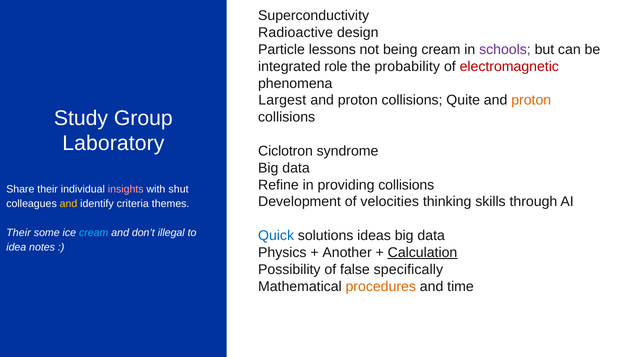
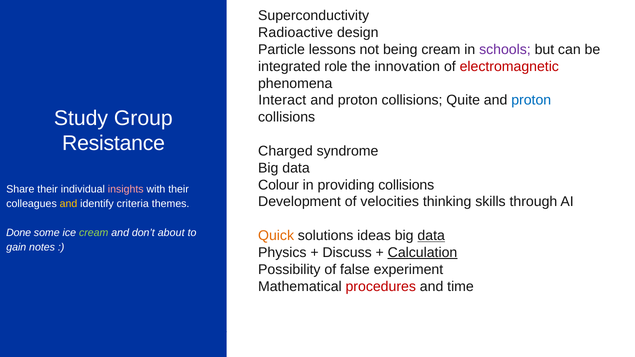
probability: probability -> innovation
Largest: Largest -> Interact
proton at (531, 100) colour: orange -> blue
Laboratory: Laboratory -> Resistance
Ciclotron: Ciclotron -> Charged
Refine: Refine -> Colour
with shut: shut -> their
Their at (19, 233): Their -> Done
cream at (94, 233) colour: light blue -> light green
illegal: illegal -> about
Quick colour: blue -> orange
data at (431, 236) underline: none -> present
idea: idea -> gain
Another: Another -> Discuss
specifically: specifically -> experiment
procedures colour: orange -> red
